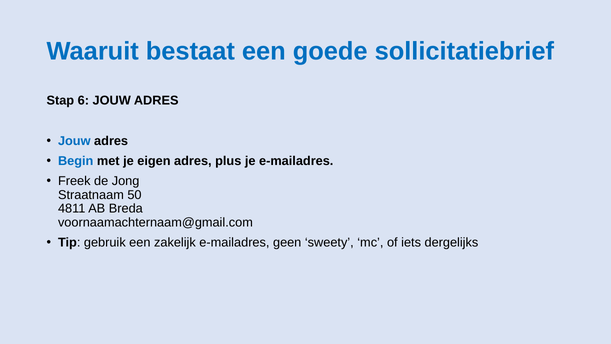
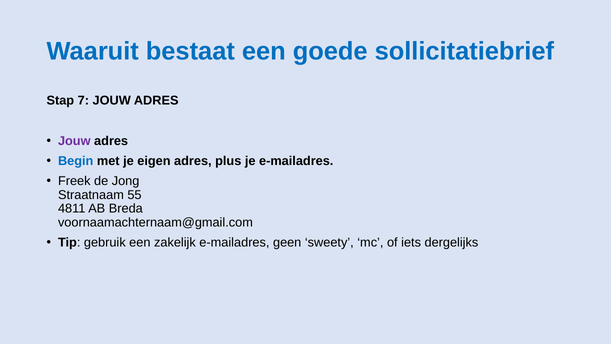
6: 6 -> 7
Jouw at (74, 141) colour: blue -> purple
50: 50 -> 55
